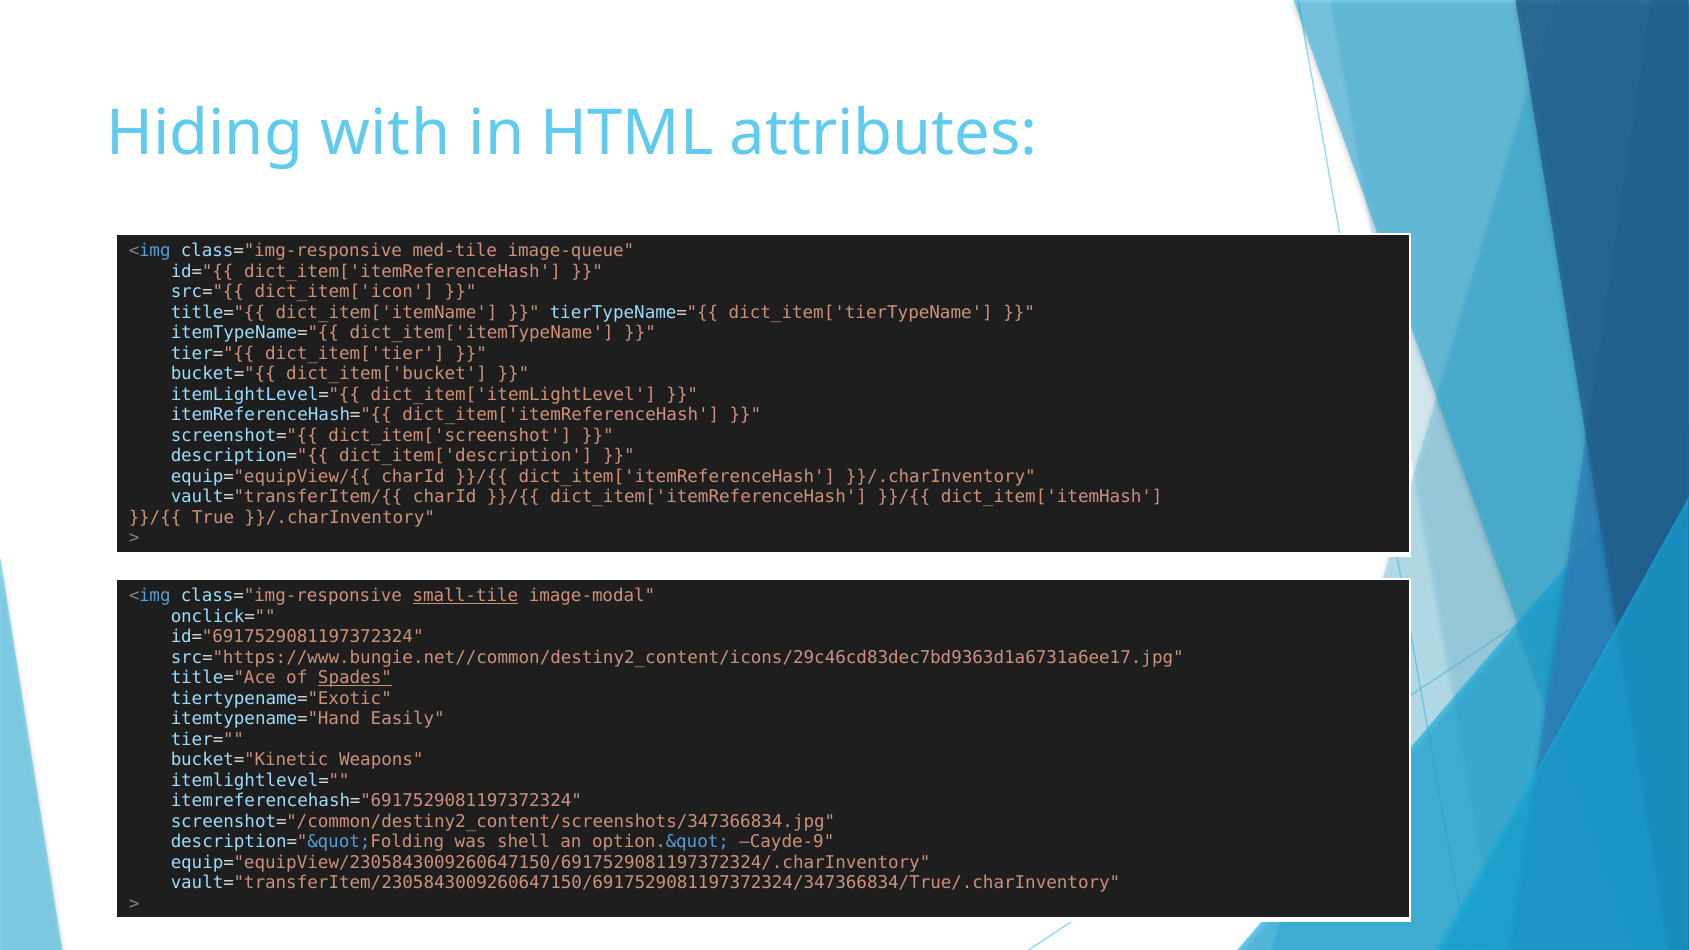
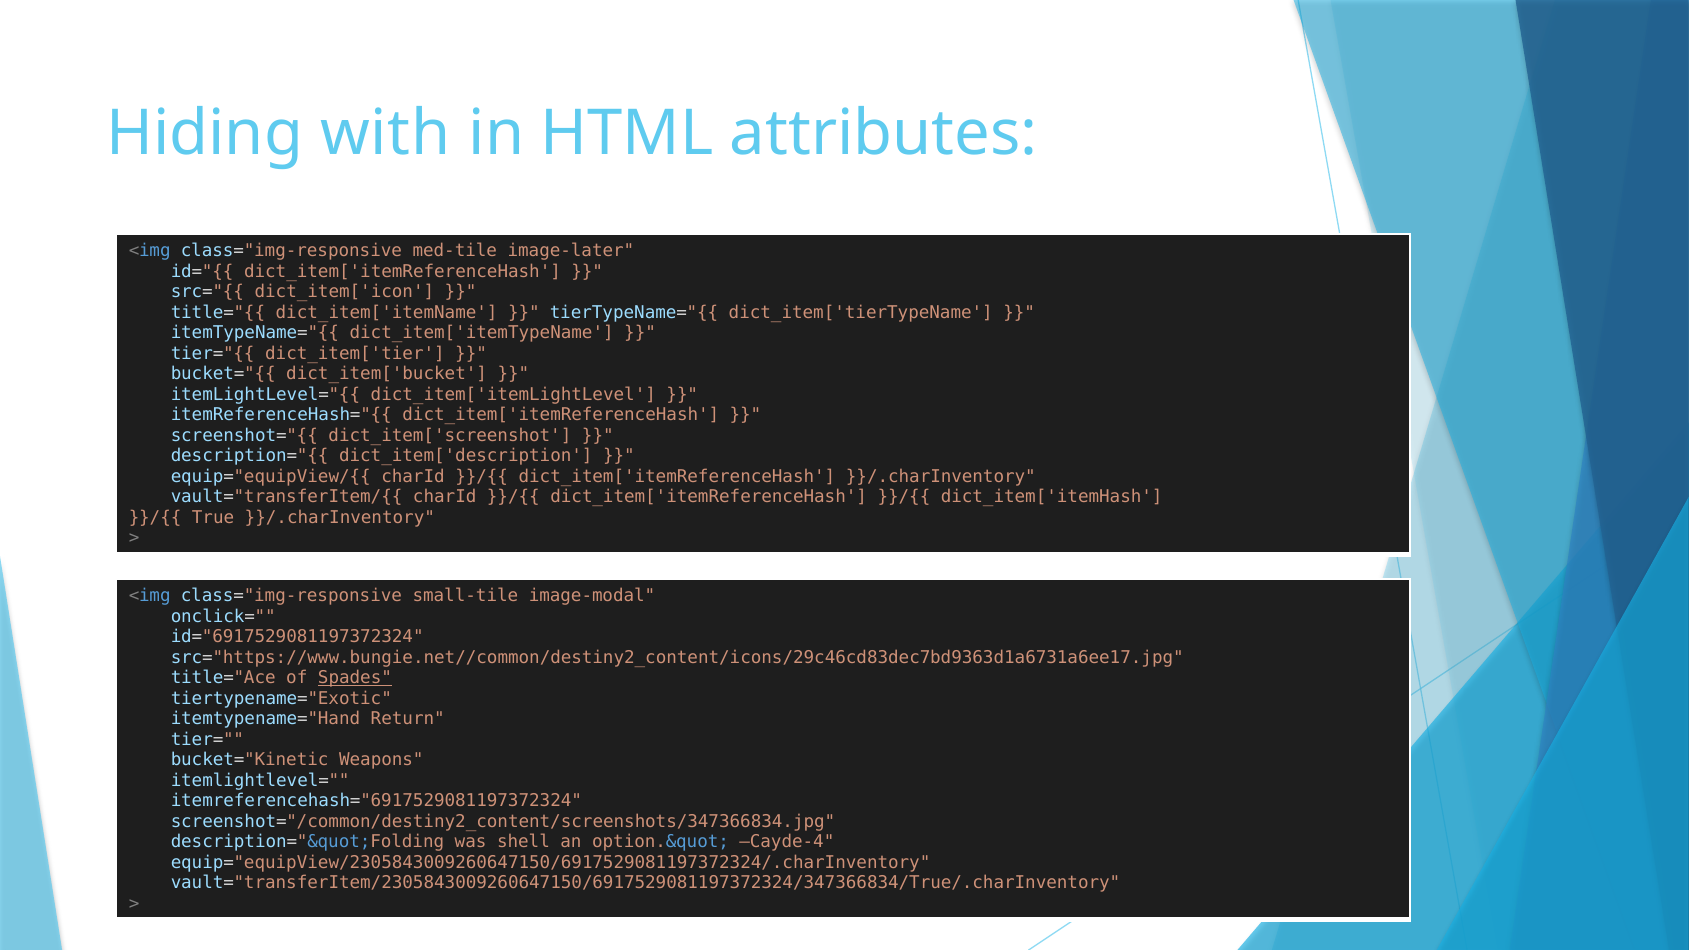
image-queue: image-queue -> image-later
small-tile underline: present -> none
Easily: Easily -> Return
—Cayde-9: —Cayde-9 -> —Cayde-4
